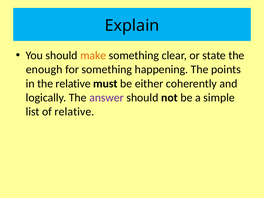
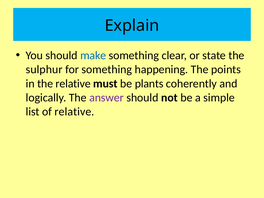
make colour: orange -> blue
enough: enough -> sulphur
either: either -> plants
